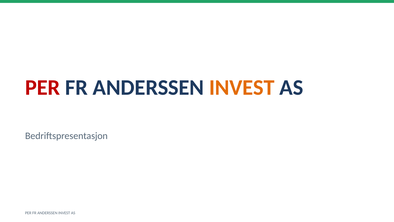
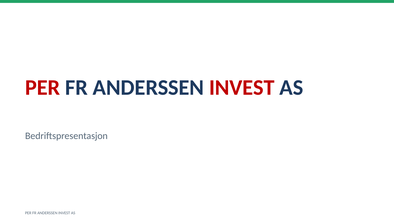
INVEST at (242, 87) colour: orange -> red
